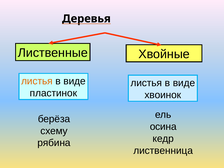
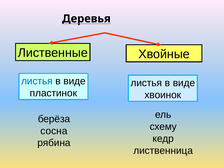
листья at (37, 81) colour: orange -> blue
осина: осина -> схему
схему: схему -> сосна
